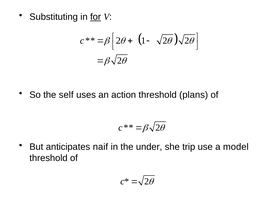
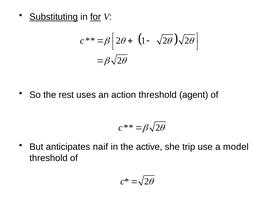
Substituting underline: none -> present
self: self -> rest
plans: plans -> agent
under: under -> active
